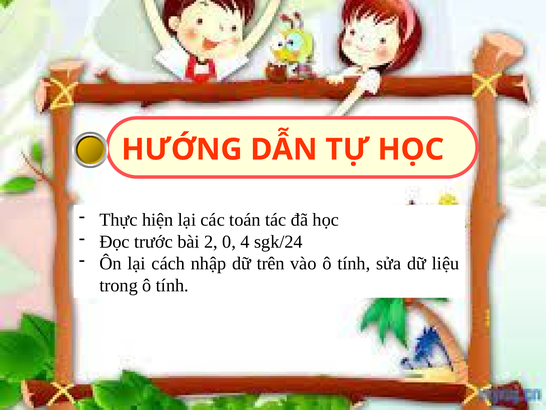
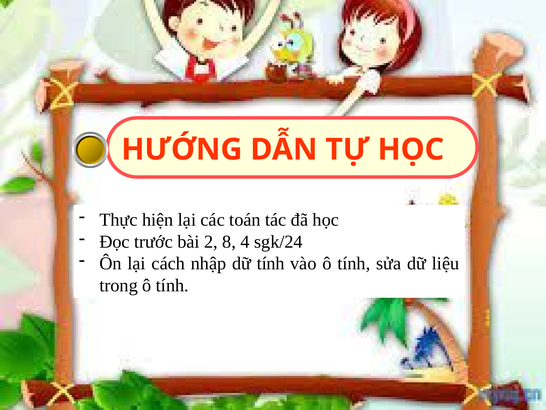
0: 0 -> 8
dữ trên: trên -> tính
